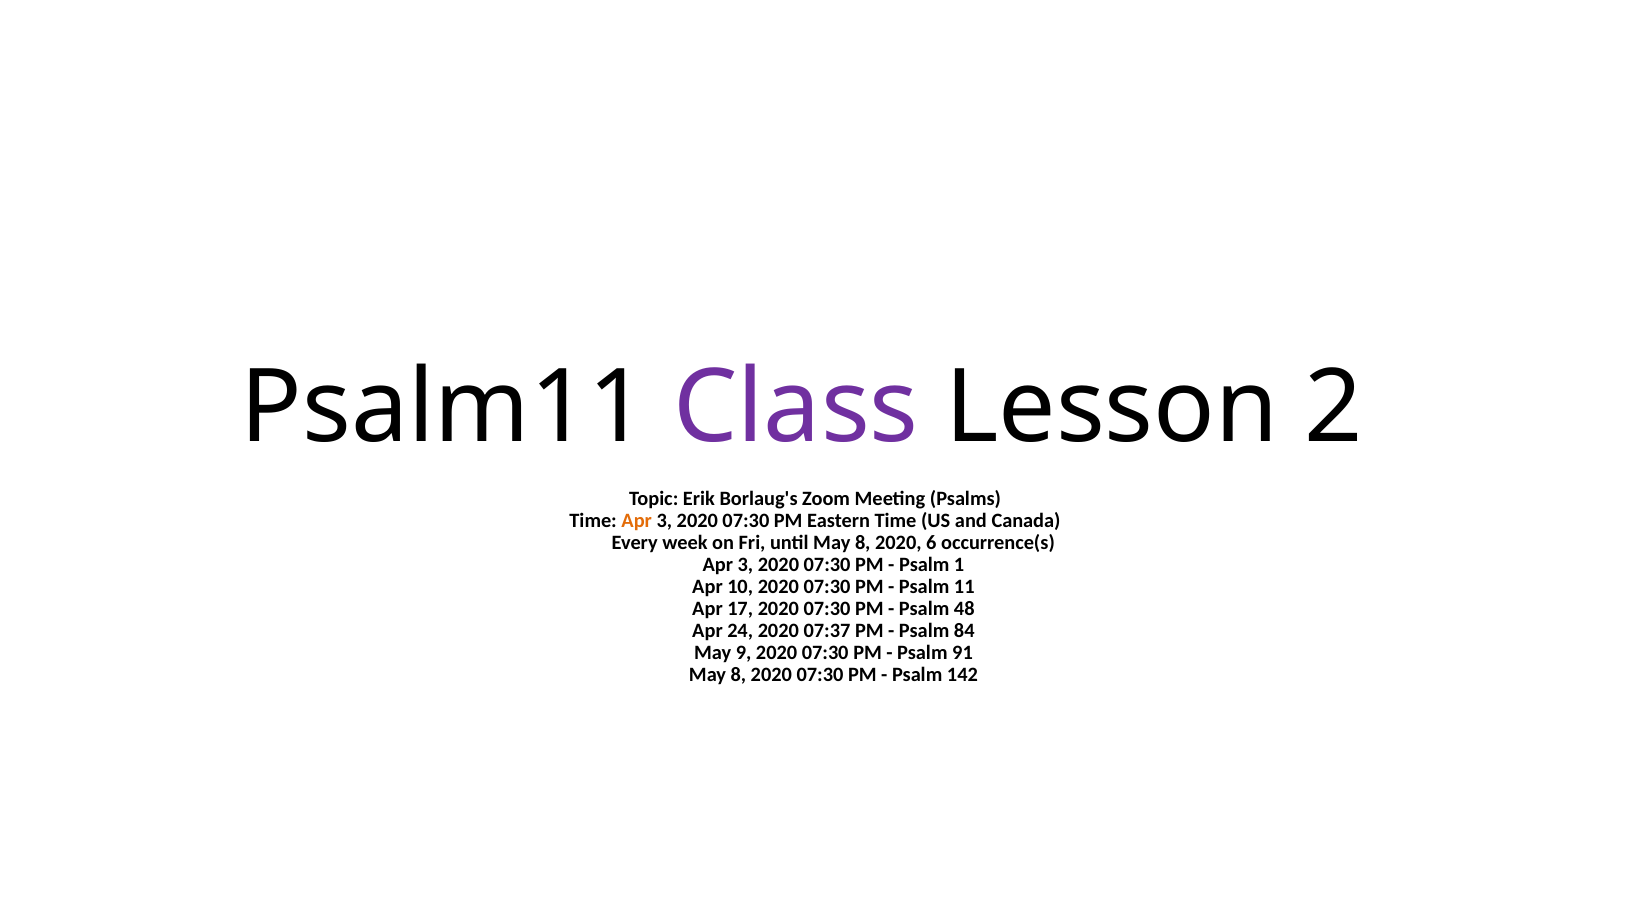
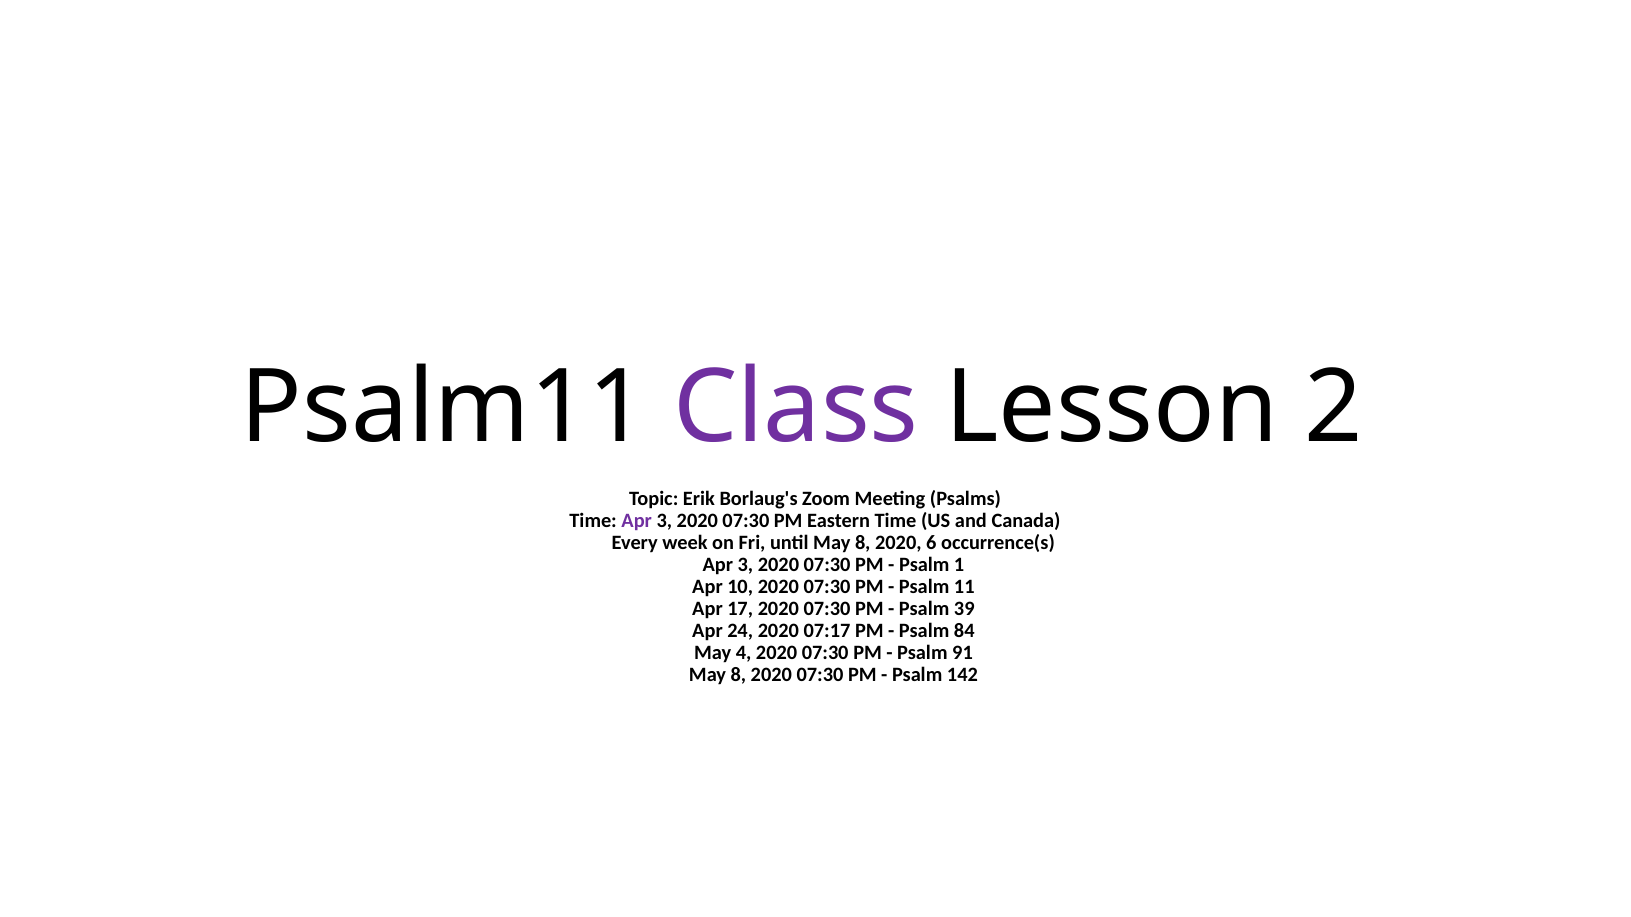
Apr at (637, 521) colour: orange -> purple
48: 48 -> 39
07:37: 07:37 -> 07:17
9: 9 -> 4
